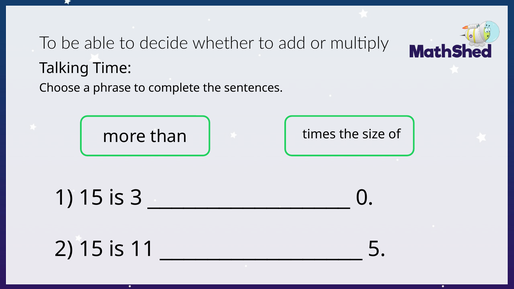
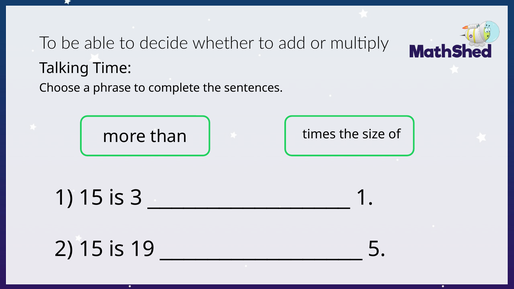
0 at (365, 198): 0 -> 1
11: 11 -> 19
